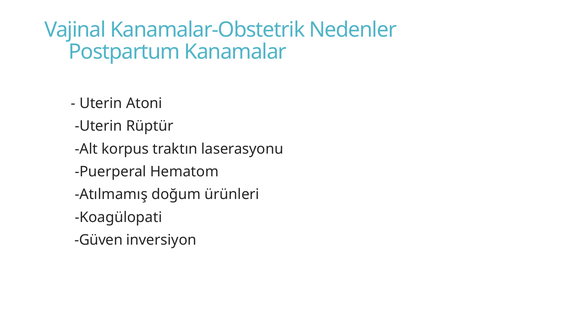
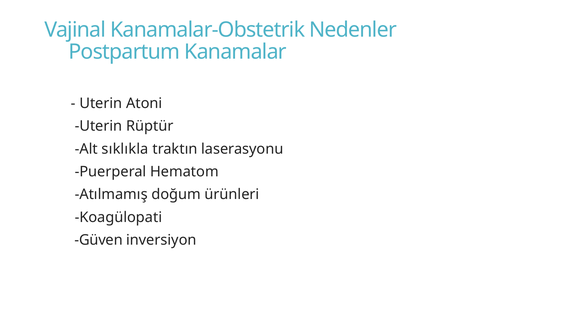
korpus: korpus -> sıklıkla
